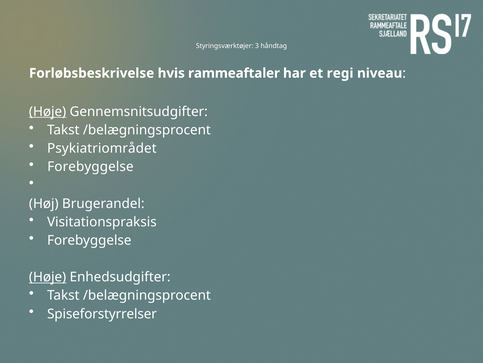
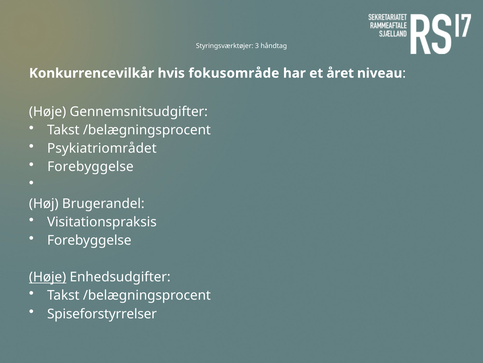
Forløbsbeskrivelse: Forløbsbeskrivelse -> Konkurrencevilkår
rammeaftaler: rammeaftaler -> fokusområde
regi: regi -> året
Høje at (48, 111) underline: present -> none
